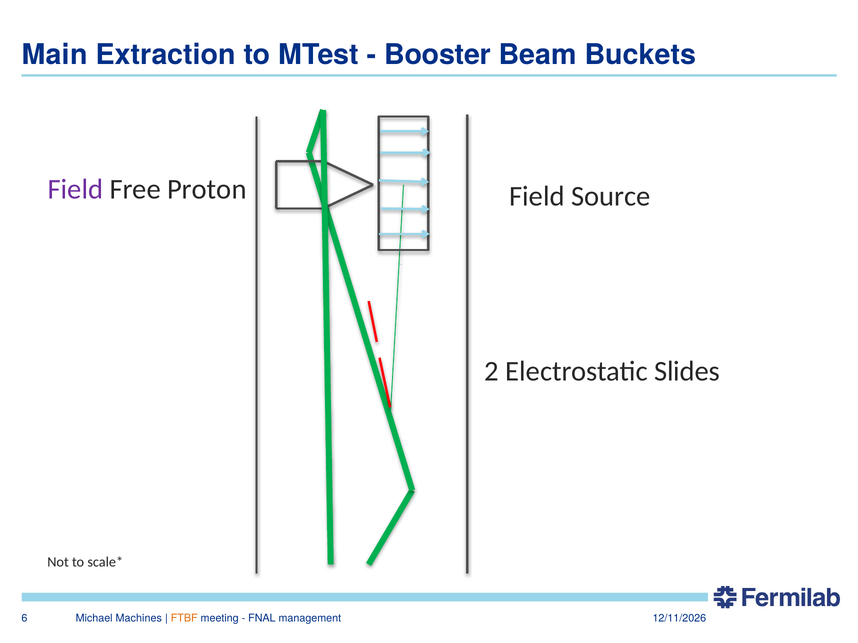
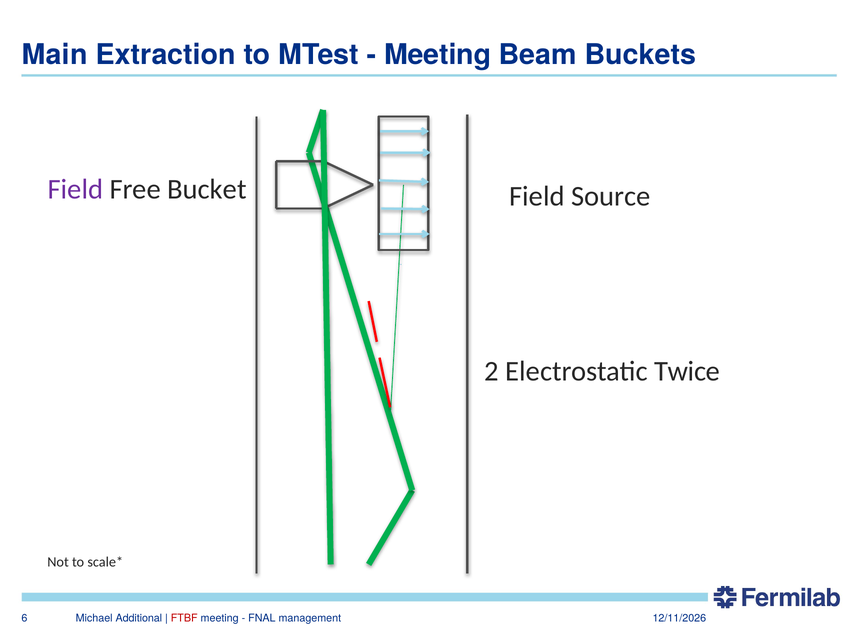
Booster at (438, 55): Booster -> Meeting
Proton: Proton -> Bucket
Slides: Slides -> Twice
Machines: Machines -> Additional
FTBF colour: orange -> red
